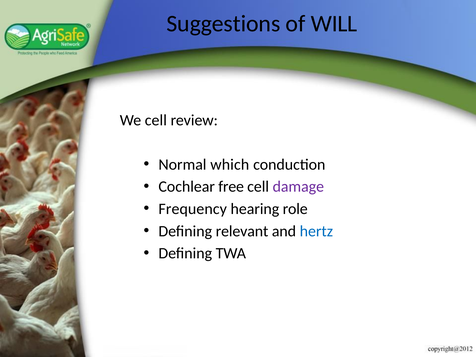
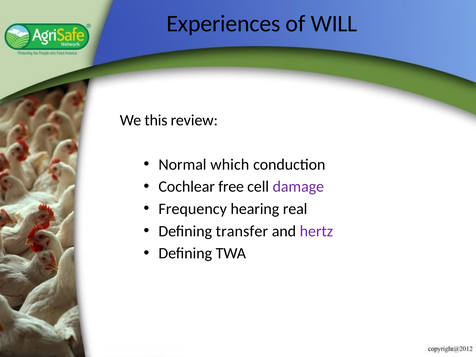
Suggestions: Suggestions -> Experiences
We cell: cell -> this
role: role -> real
relevant: relevant -> transfer
hertz colour: blue -> purple
